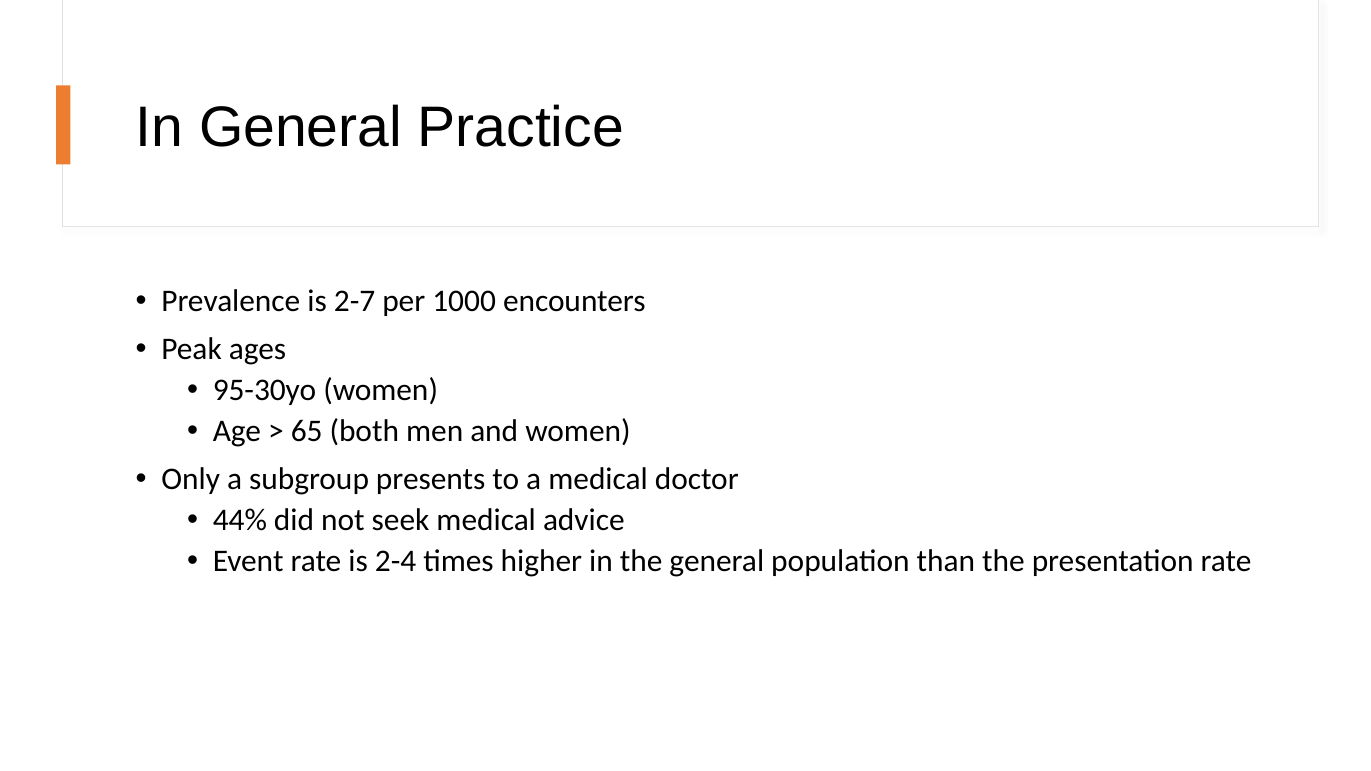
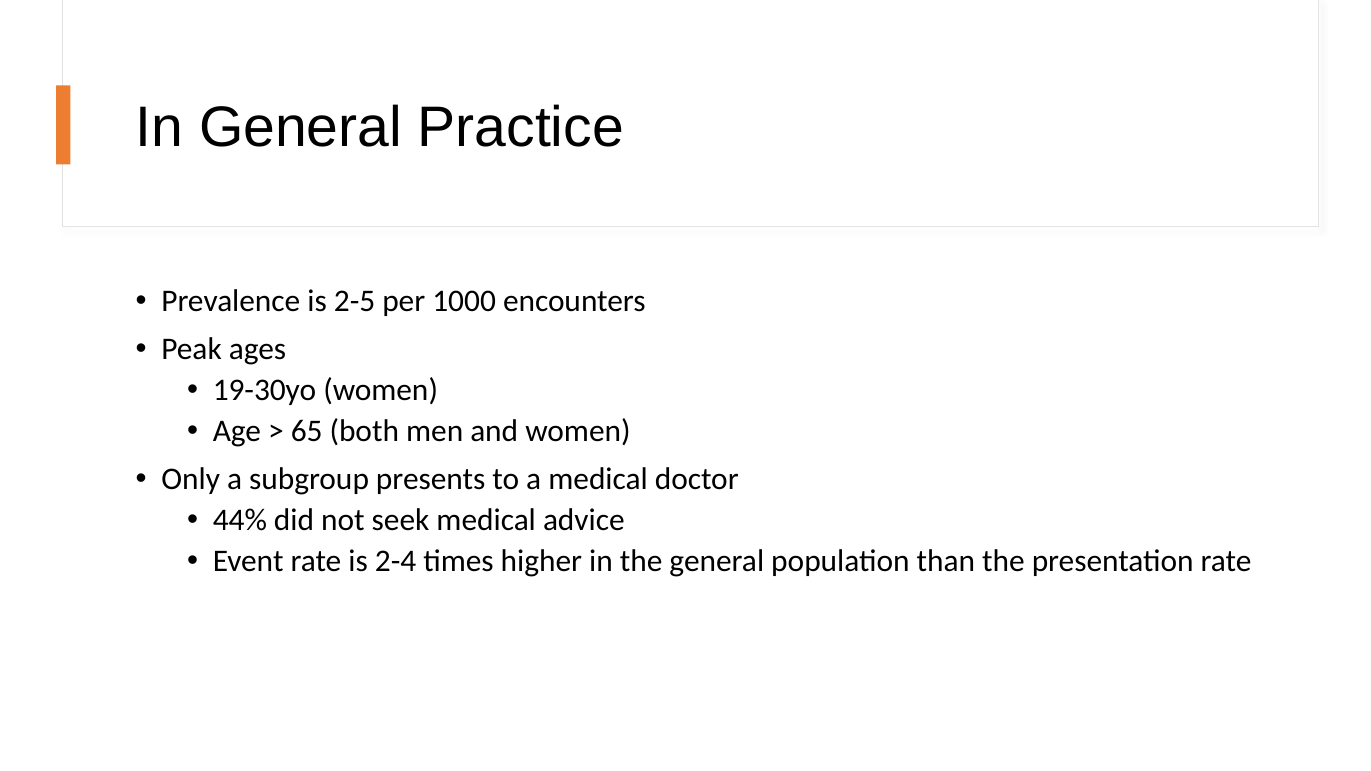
2-7: 2-7 -> 2-5
95-30yo: 95-30yo -> 19-30yo
